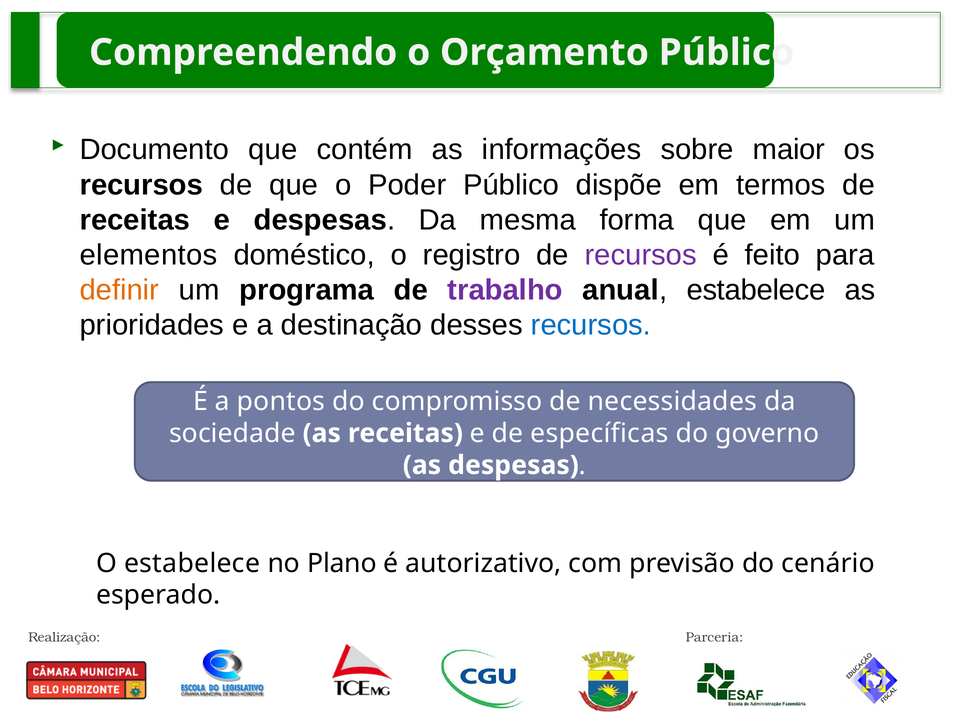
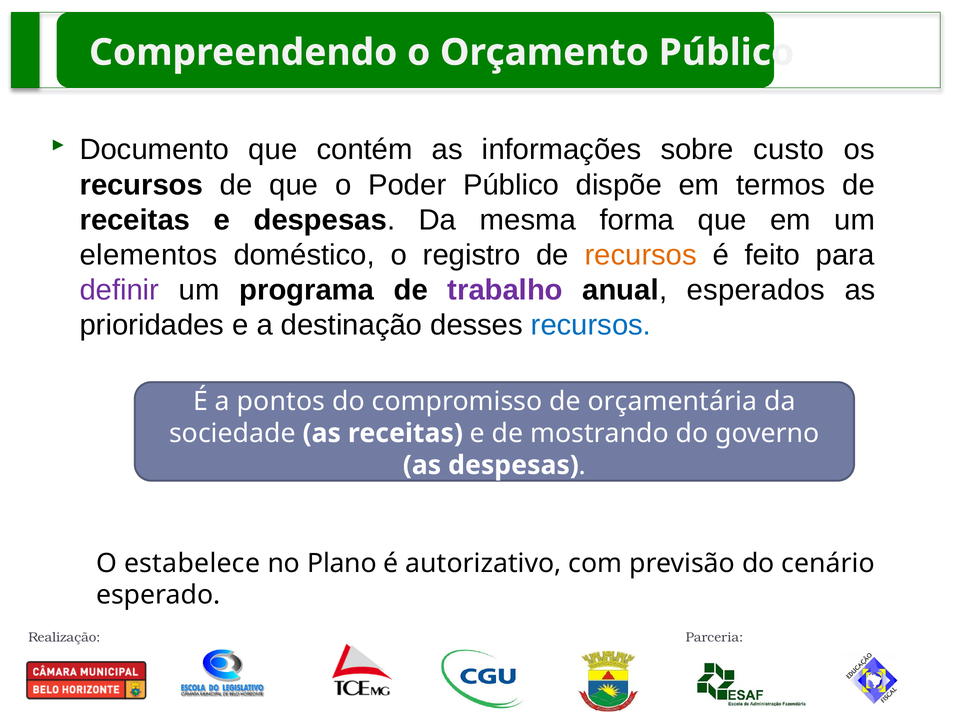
maior: maior -> custo
recursos at (641, 255) colour: purple -> orange
definir colour: orange -> purple
anual estabelece: estabelece -> esperados
necessidades: necessidades -> orçamentária
específicas: específicas -> mostrando
